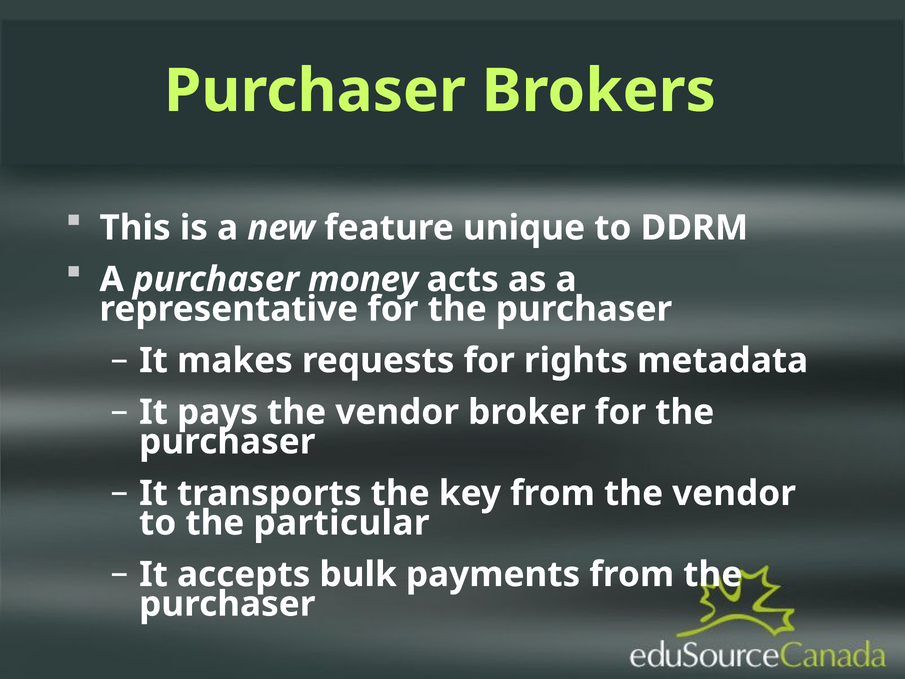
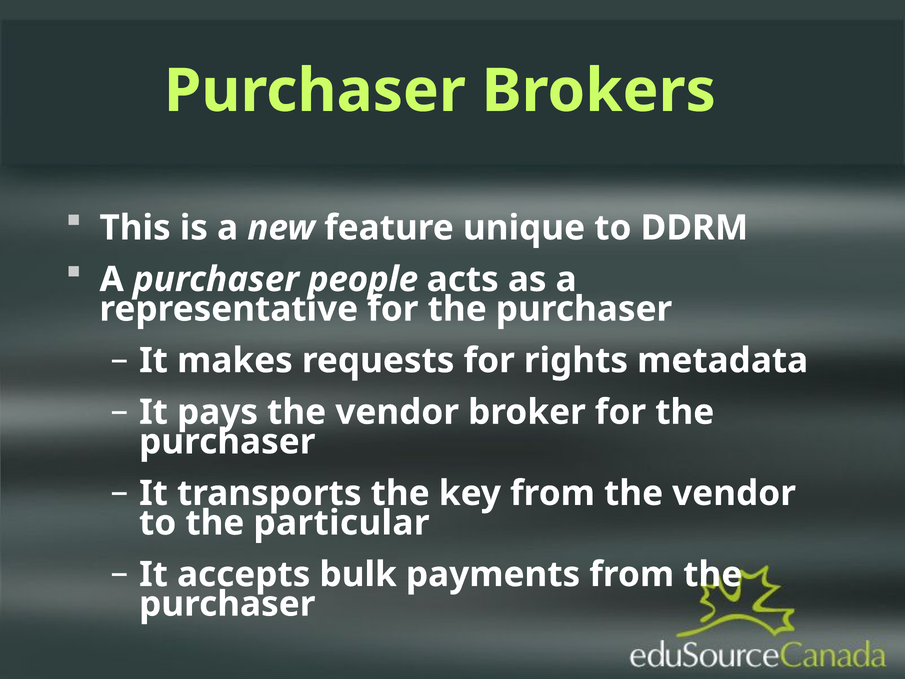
money: money -> people
